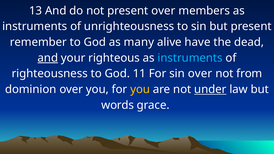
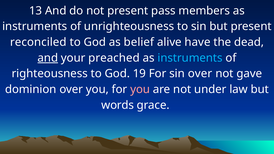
present over: over -> pass
remember: remember -> reconciled
many: many -> belief
righteous: righteous -> preached
11: 11 -> 19
from: from -> gave
you at (140, 89) colour: yellow -> pink
under underline: present -> none
